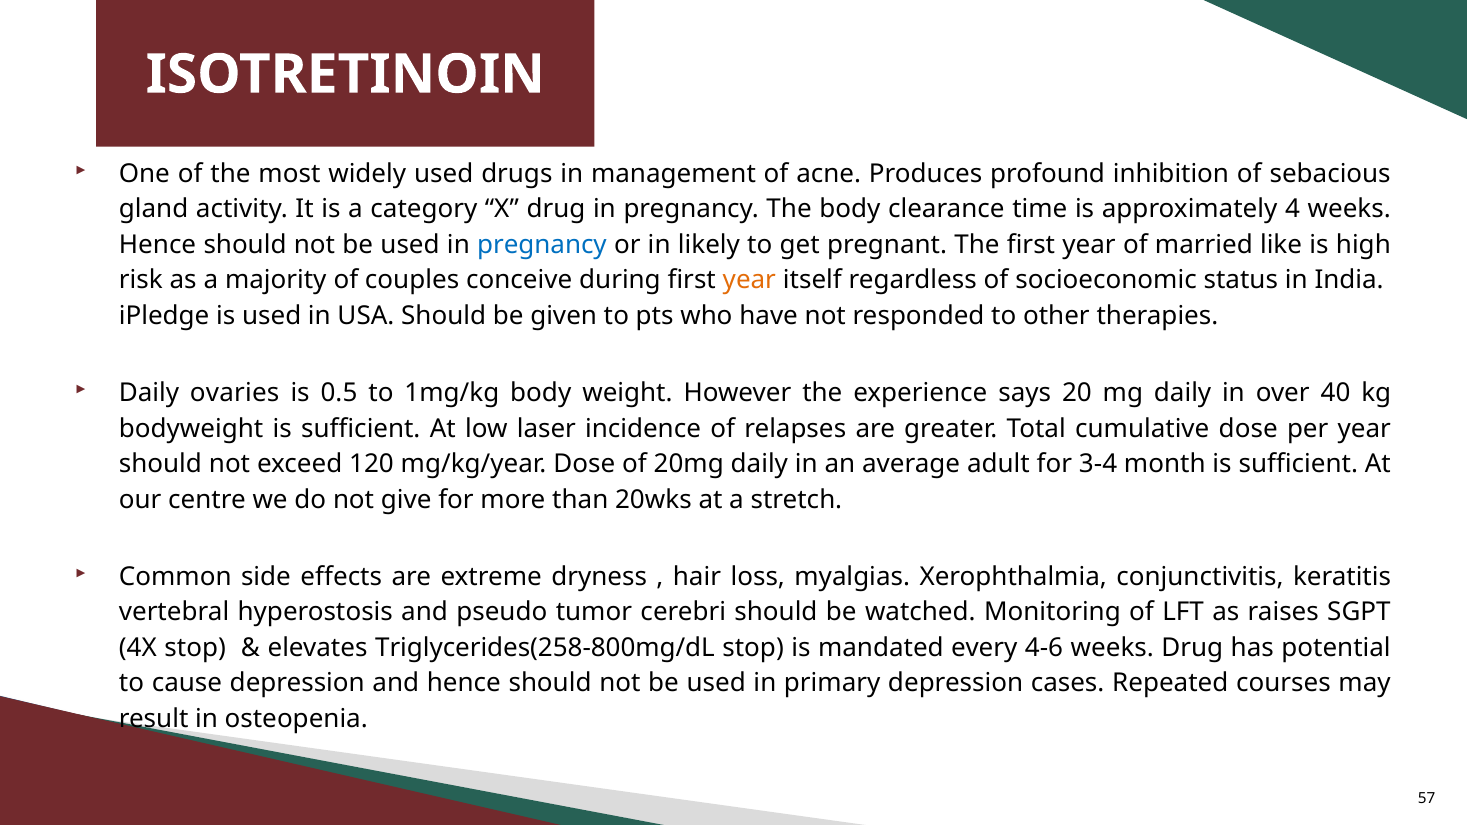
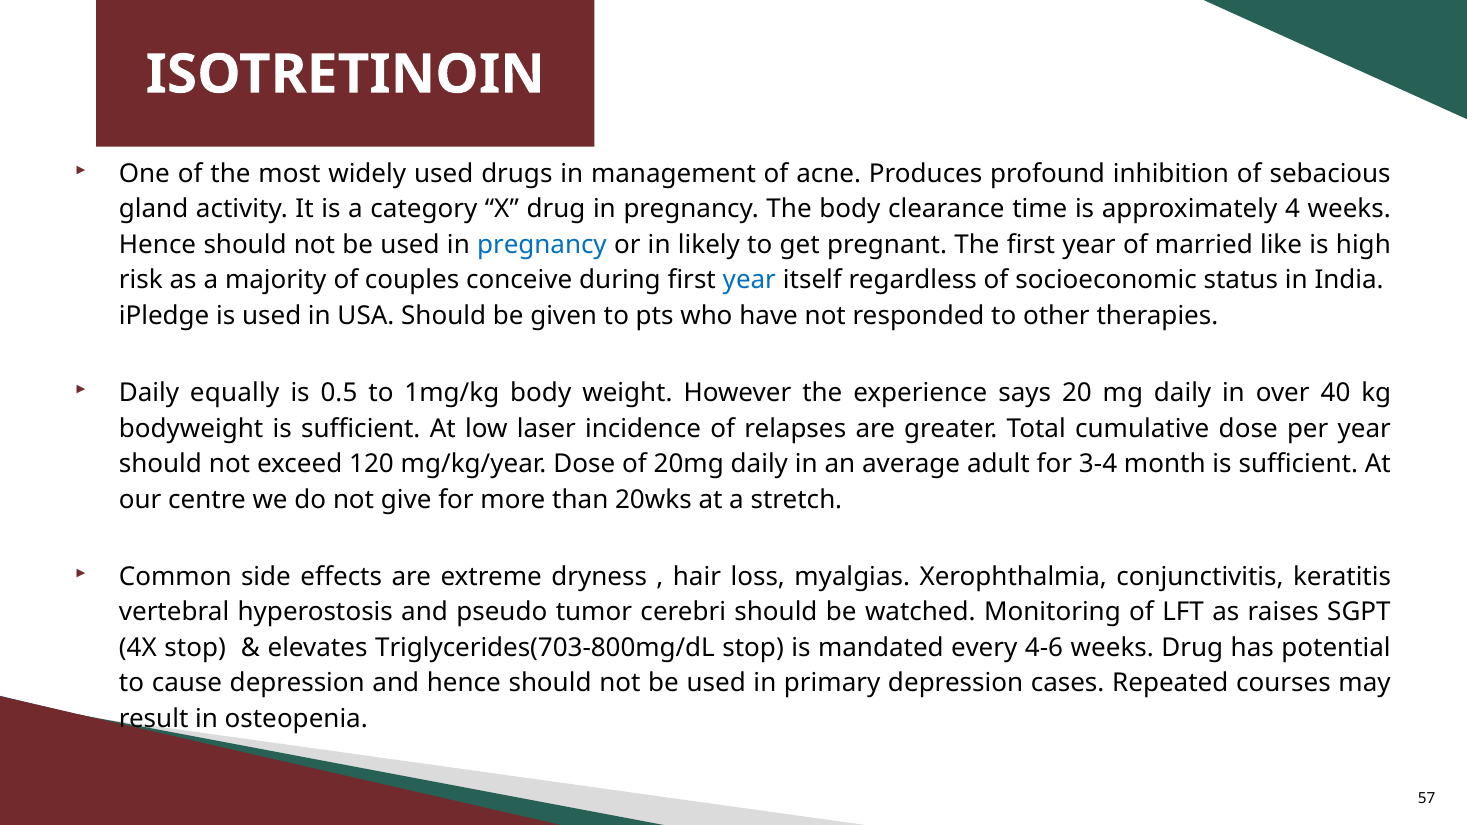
year at (749, 280) colour: orange -> blue
ovaries: ovaries -> equally
Triglycerides(258-800mg/dL: Triglycerides(258-800mg/dL -> Triglycerides(703-800mg/dL
